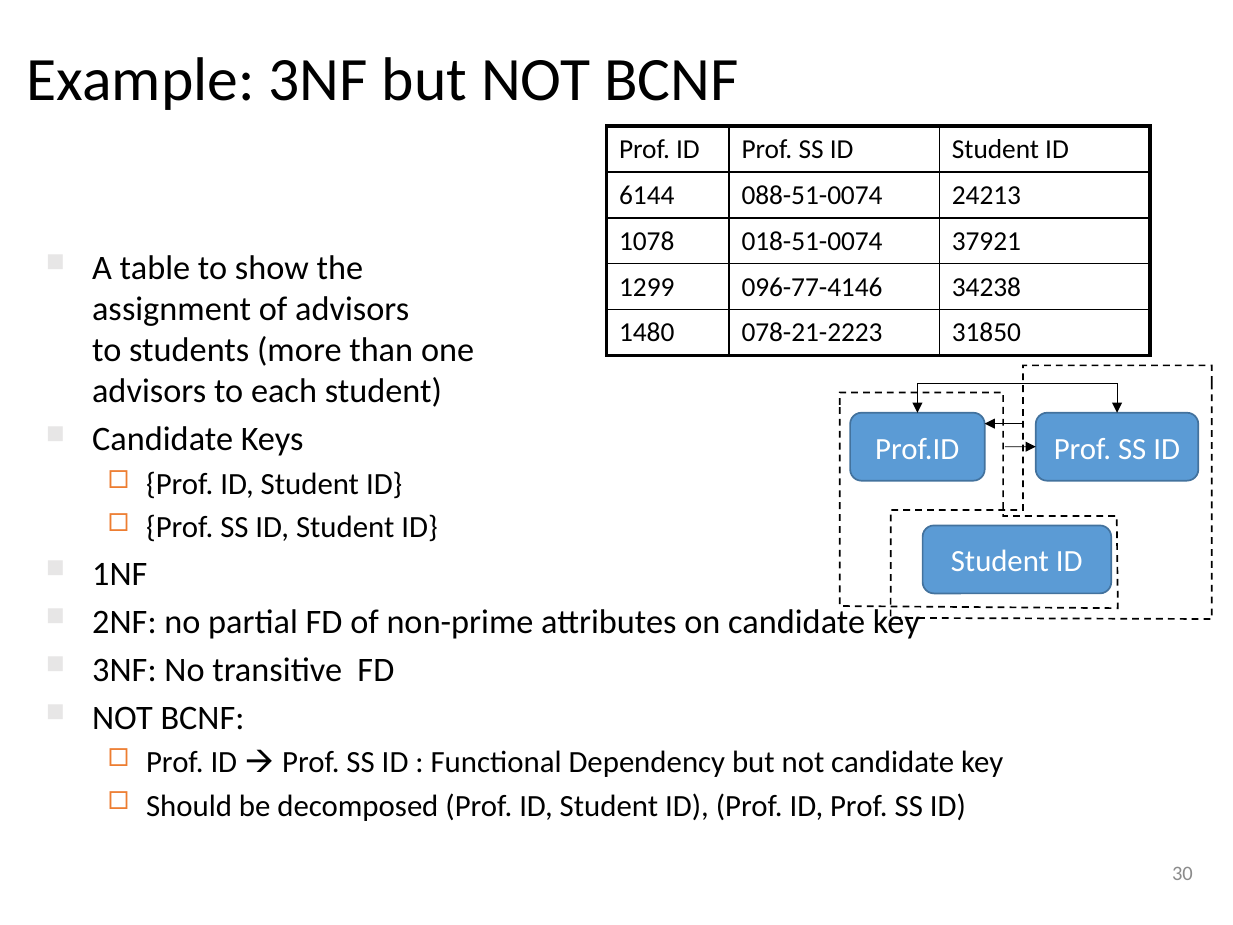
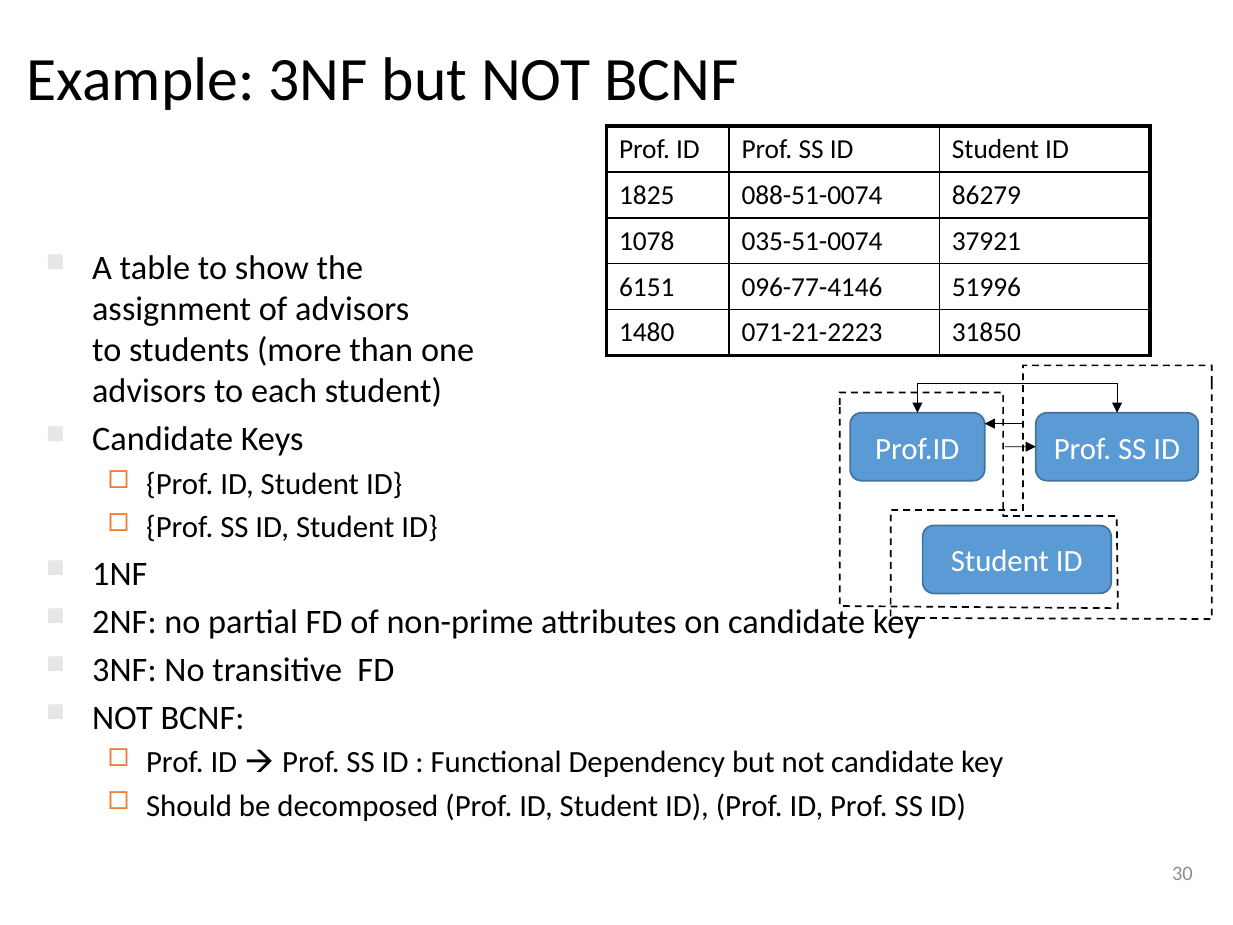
6144: 6144 -> 1825
24213: 24213 -> 86279
018-51-0074: 018-51-0074 -> 035-51-0074
1299: 1299 -> 6151
34238: 34238 -> 51996
078-21-2223: 078-21-2223 -> 071-21-2223
